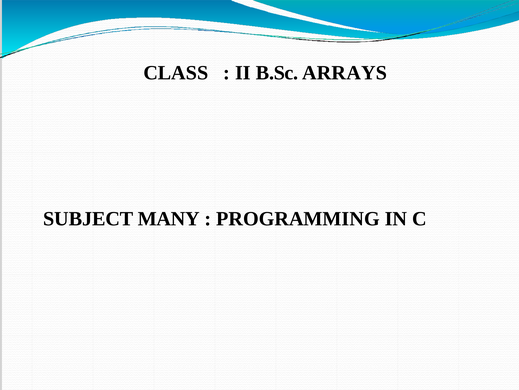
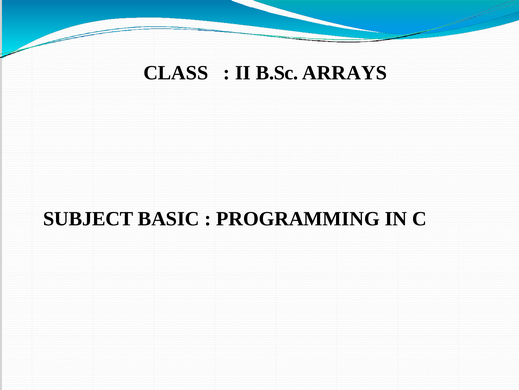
MANY: MANY -> BASIC
